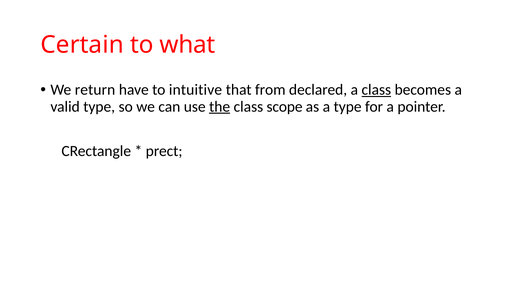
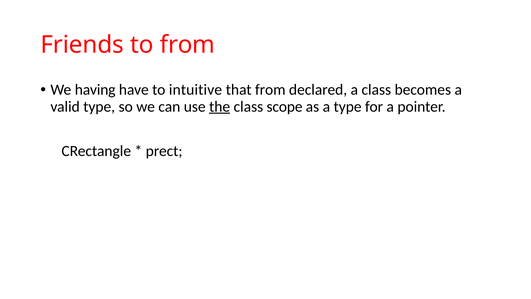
Certain: Certain -> Friends
to what: what -> from
return: return -> having
class at (376, 90) underline: present -> none
